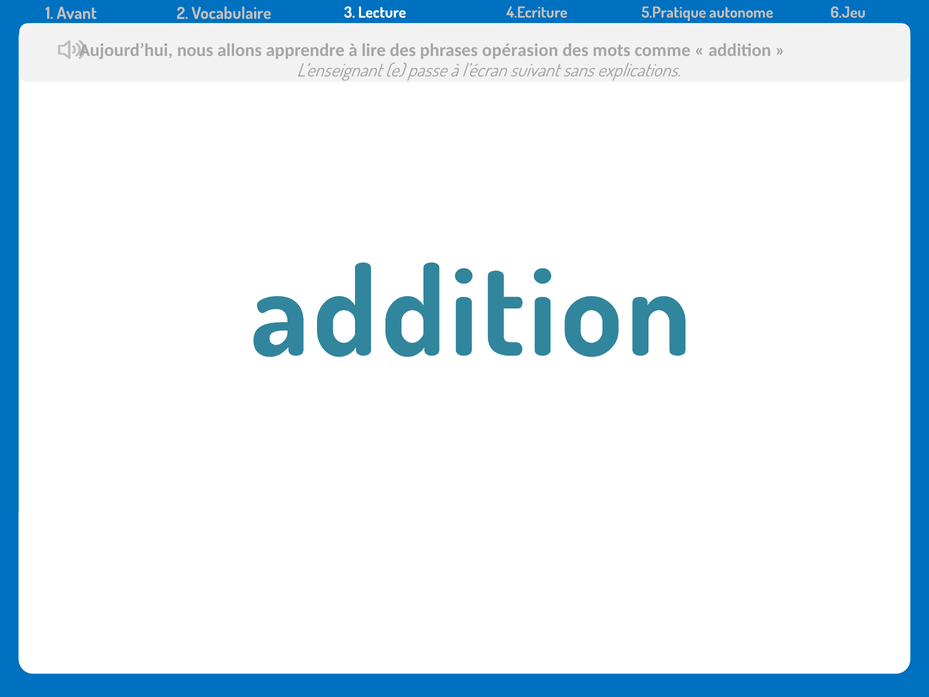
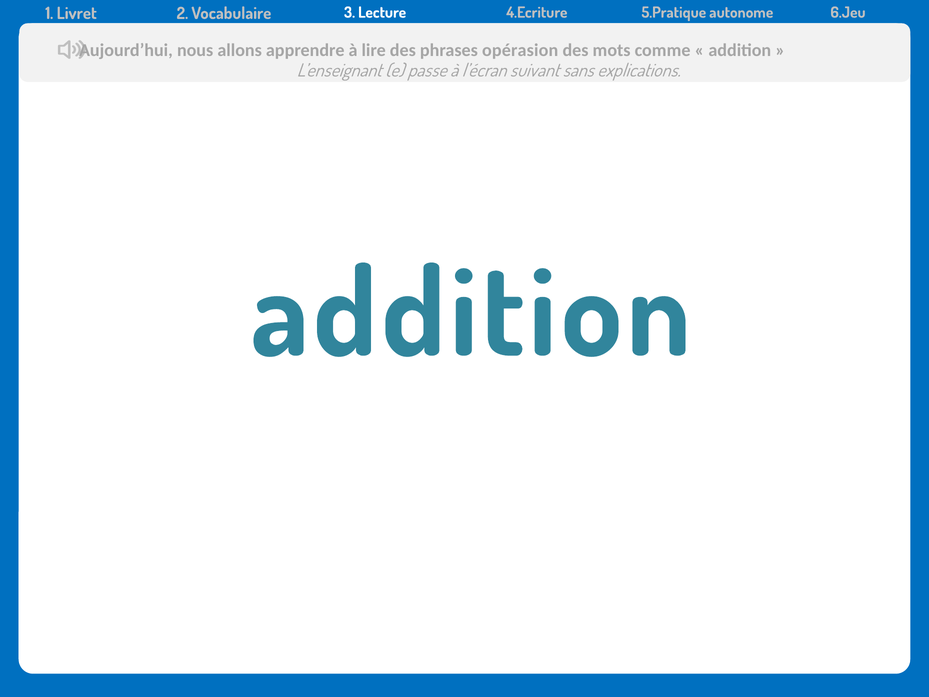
Avant: Avant -> Livret
